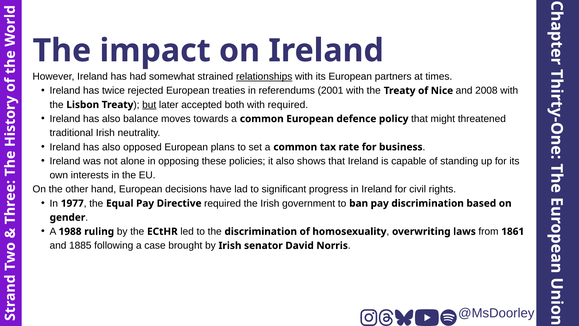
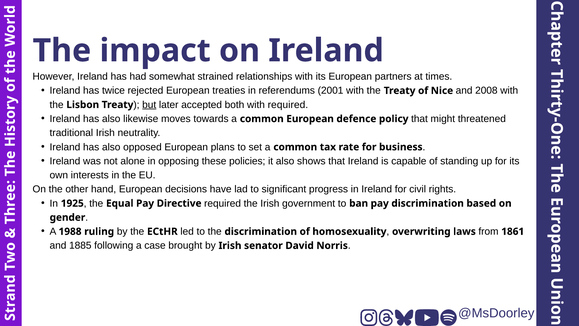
relationships underline: present -> none
balance: balance -> likewise
1977: 1977 -> 1925
